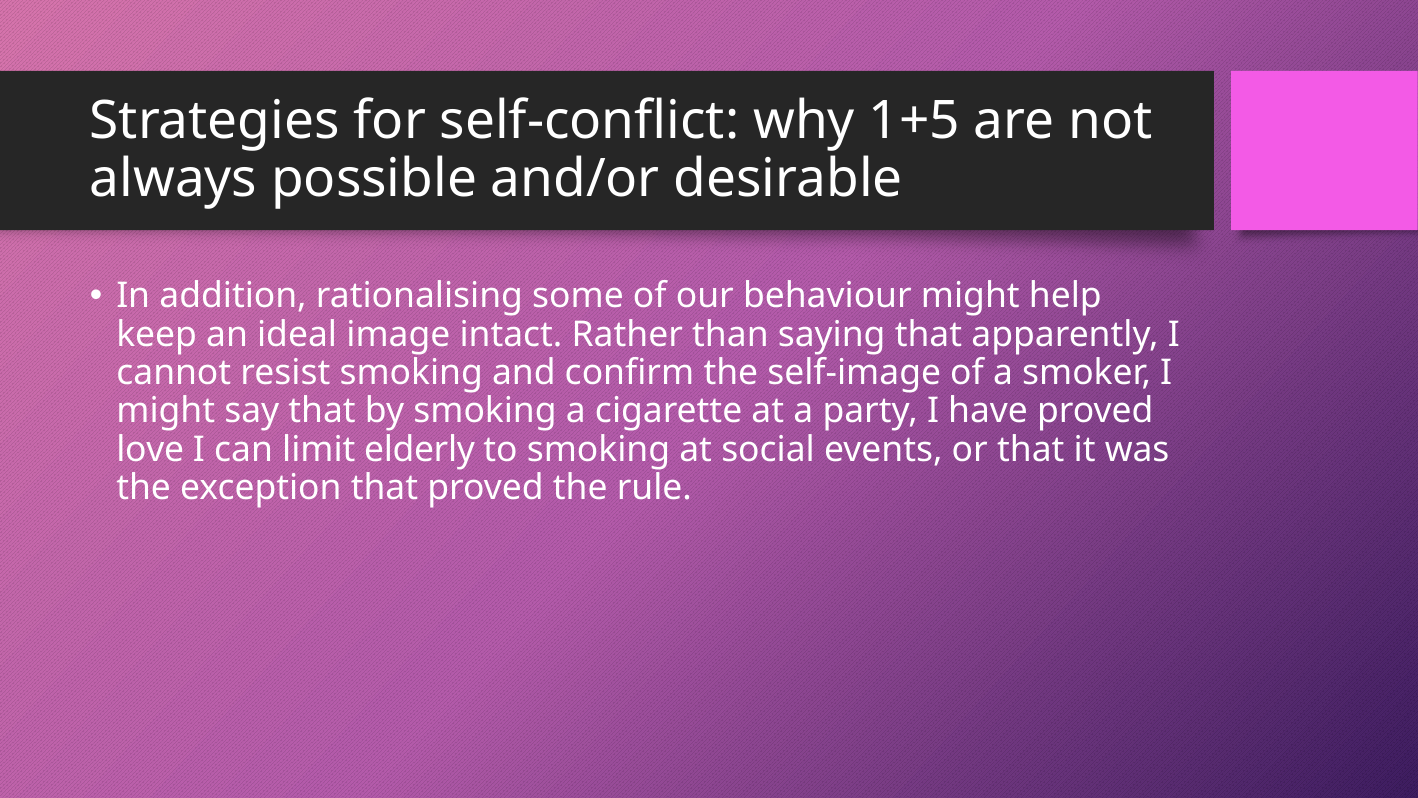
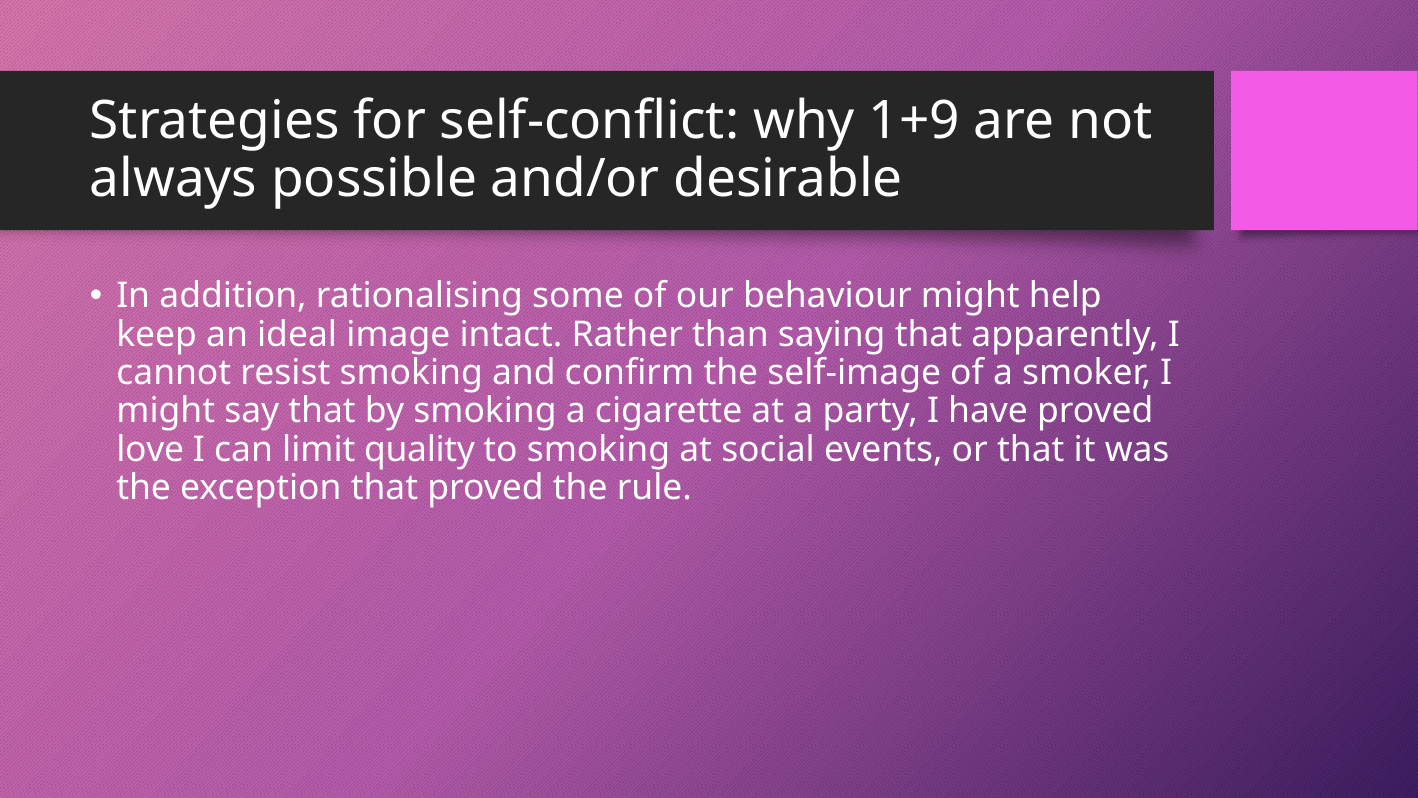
1+5: 1+5 -> 1+9
elderly: elderly -> quality
